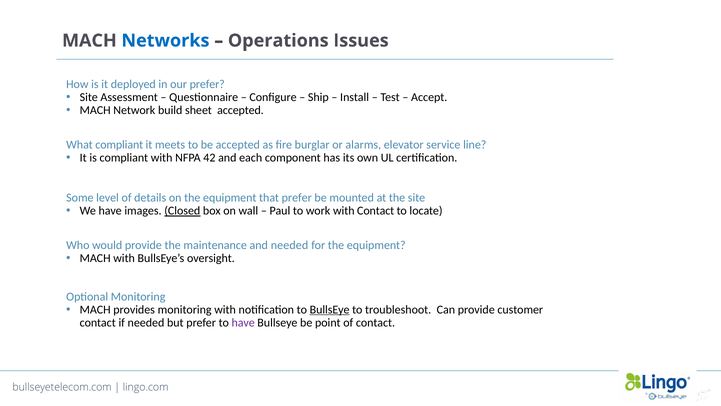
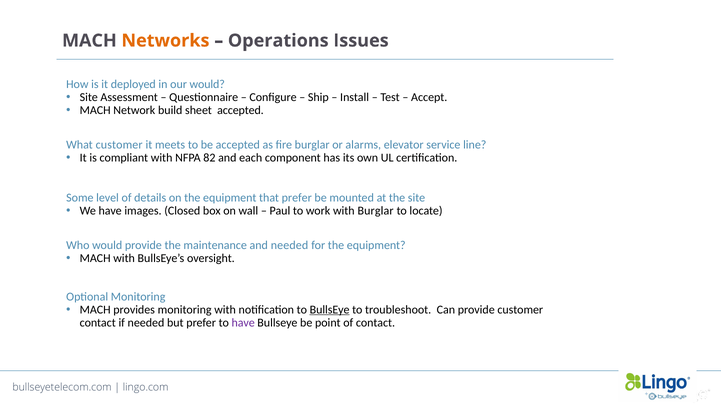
Networks colour: blue -> orange
our prefer: prefer -> would
What compliant: compliant -> customer
42: 42 -> 82
Closed underline: present -> none
with Contact: Contact -> Burglar
